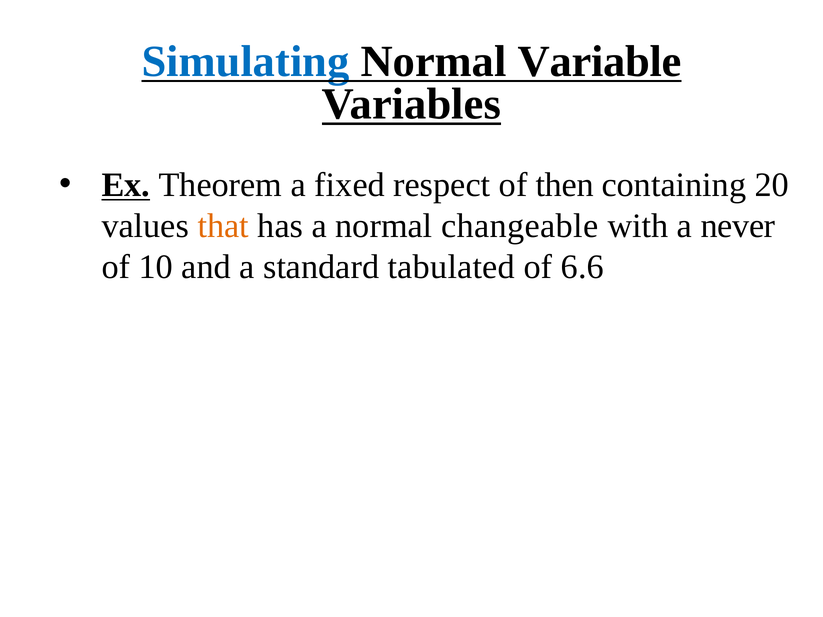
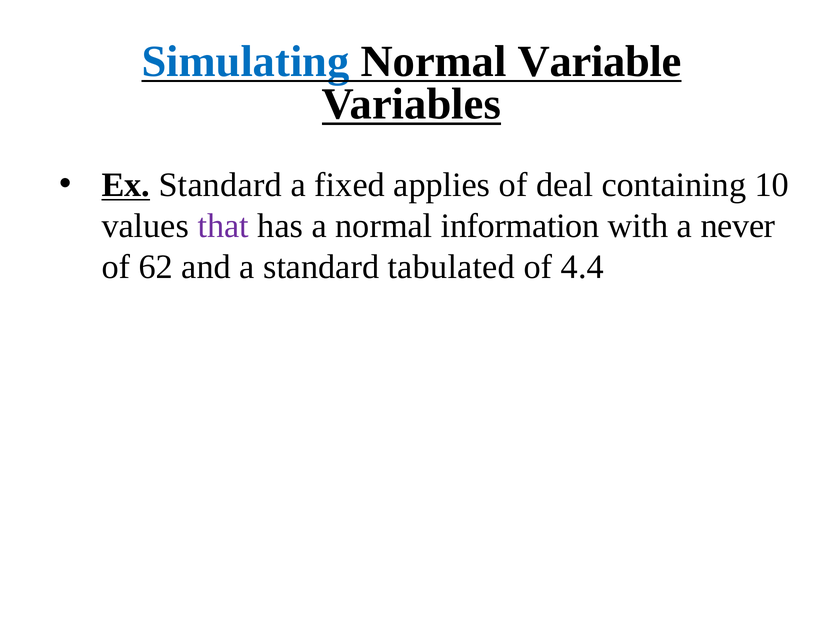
Ex Theorem: Theorem -> Standard
respect: respect -> applies
then: then -> deal
20: 20 -> 10
that colour: orange -> purple
changeable: changeable -> information
10: 10 -> 62
6.6: 6.6 -> 4.4
